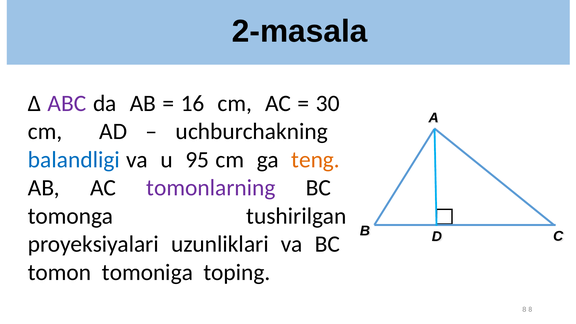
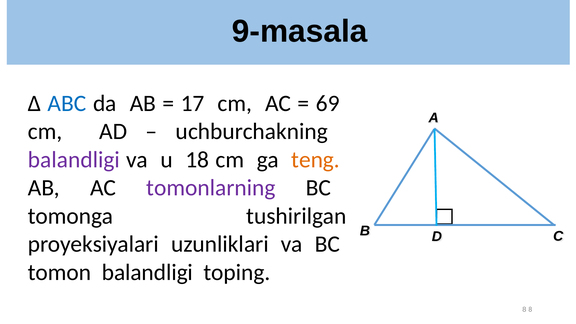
2-masala: 2-masala -> 9-masala
ABC colour: purple -> blue
16: 16 -> 17
30: 30 -> 69
balandligi at (74, 160) colour: blue -> purple
95: 95 -> 18
tomon tomoniga: tomoniga -> balandligi
